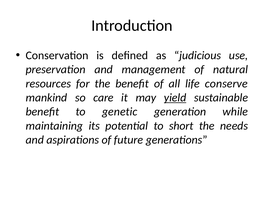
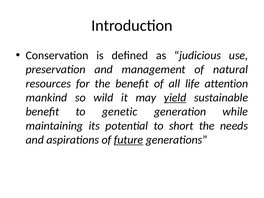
conserve: conserve -> attention
care: care -> wild
future underline: none -> present
